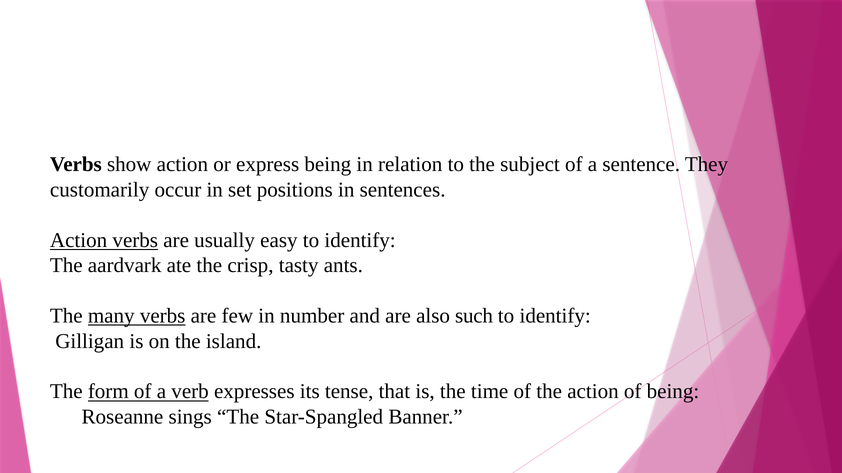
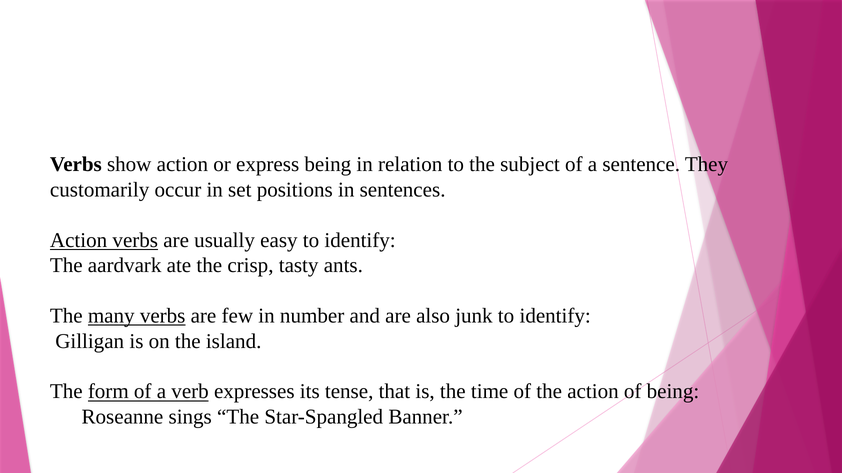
such: such -> junk
